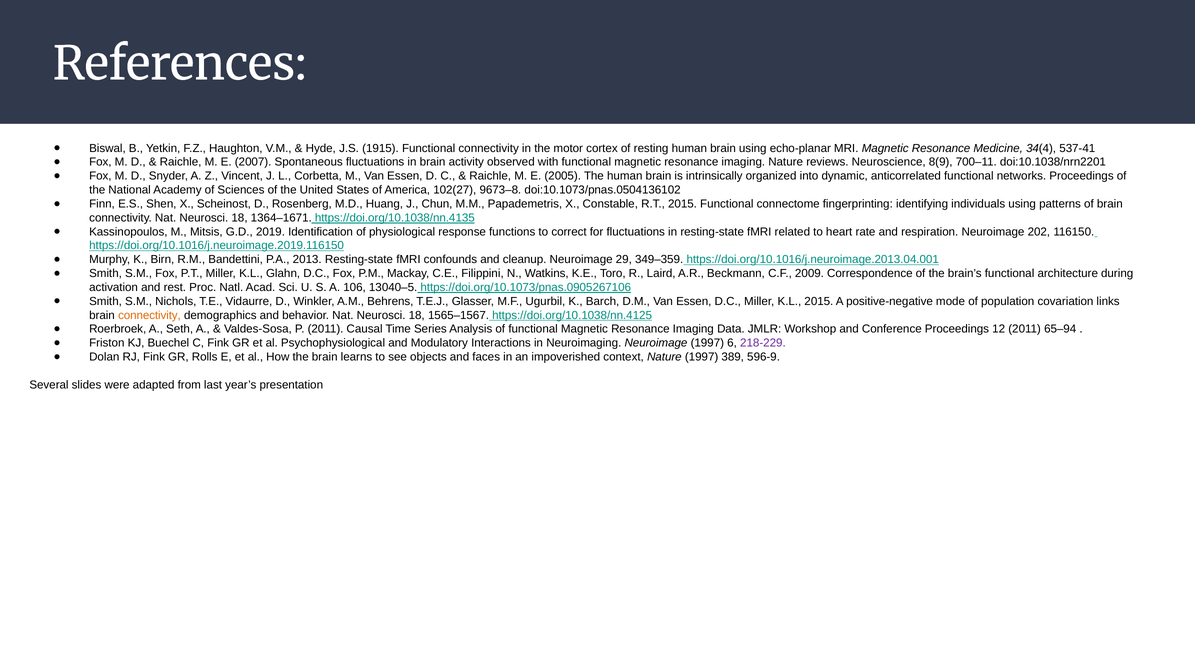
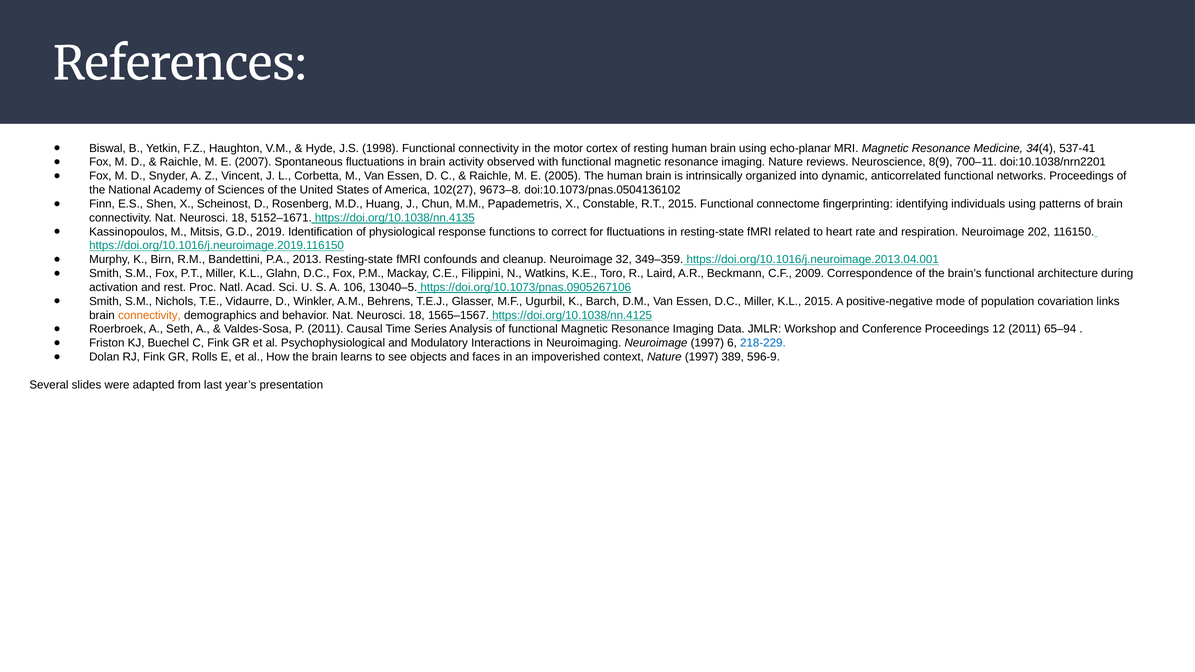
1915: 1915 -> 1998
1364–1671: 1364–1671 -> 5152–1671
29: 29 -> 32
218-229 colour: purple -> blue
